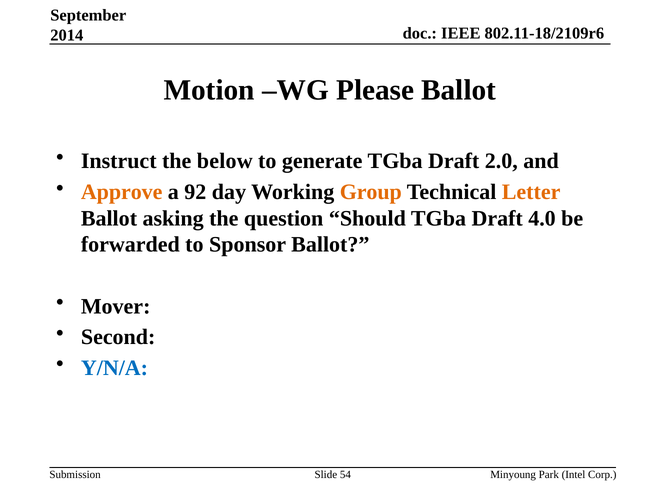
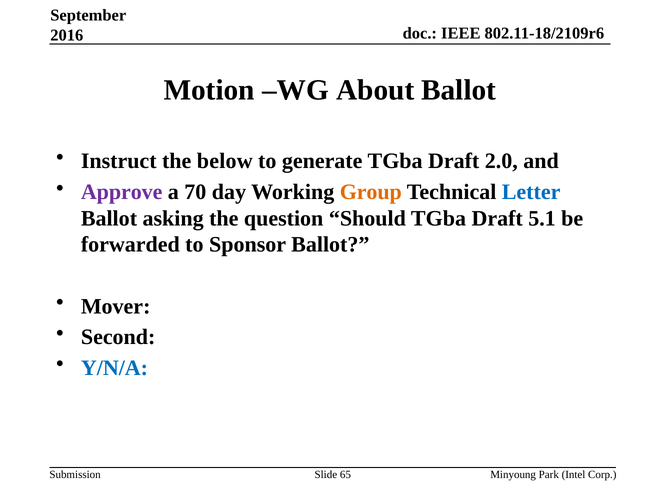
2014: 2014 -> 2016
Please: Please -> About
Approve colour: orange -> purple
92: 92 -> 70
Letter colour: orange -> blue
4.0: 4.0 -> 5.1
54: 54 -> 65
